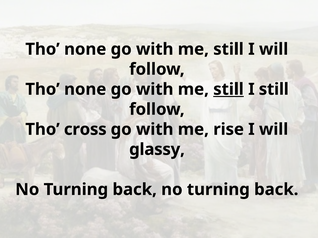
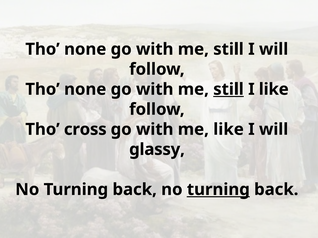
I still: still -> like
me rise: rise -> like
turning at (218, 190) underline: none -> present
